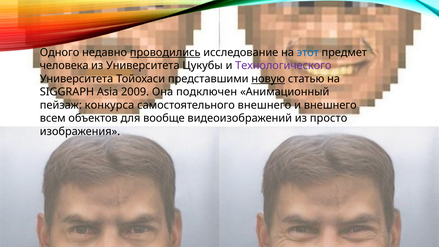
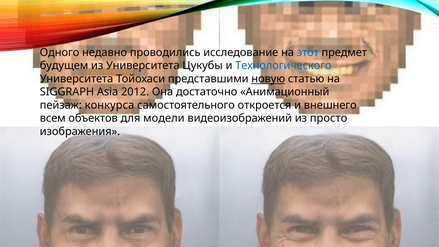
проводились underline: present -> none
человека: человека -> будущем
Технологического colour: purple -> blue
2009: 2009 -> 2012
подключен: подключен -> достаточно
самостоятельного внешнего: внешнего -> откроется
вообще: вообще -> модели
